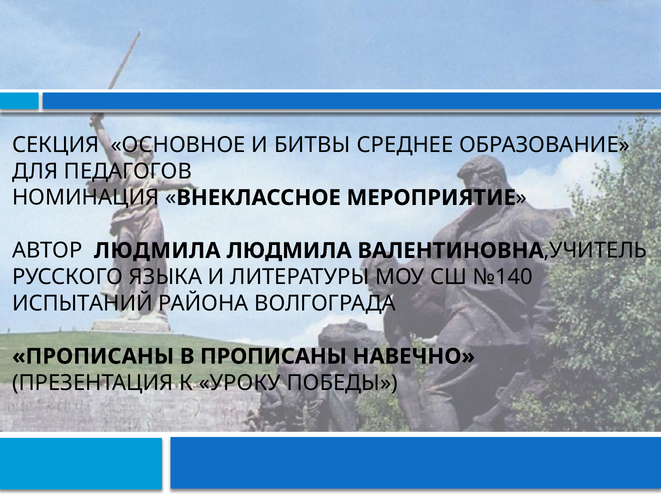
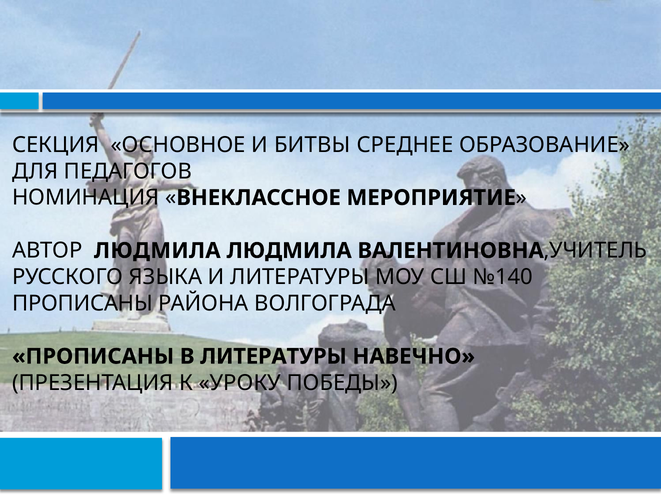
ИСПЫТАНИЙ at (82, 303): ИСПЫТАНИЙ -> ПРОПИСАНЫ
В ПРОПИСАНЫ: ПРОПИСАНЫ -> ЛИТЕРАТУРЫ
